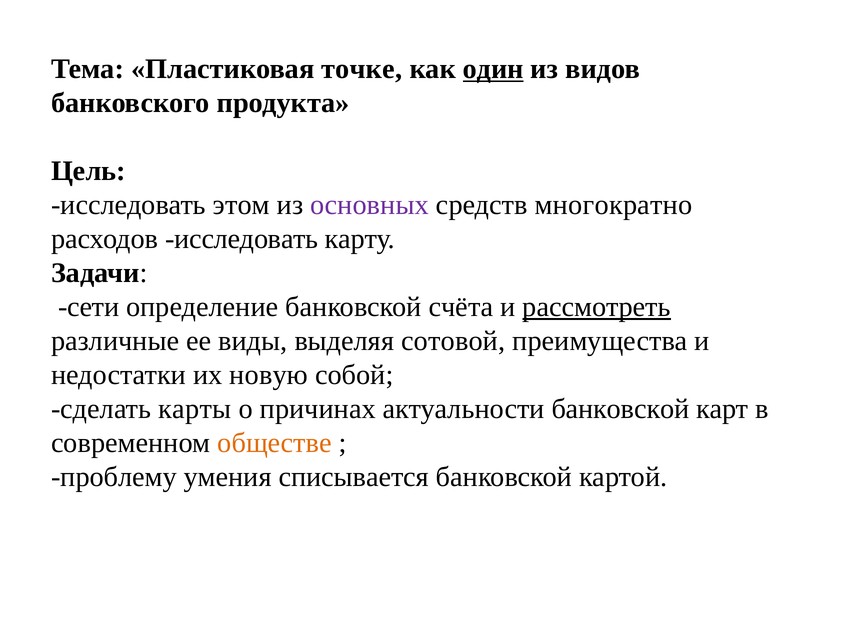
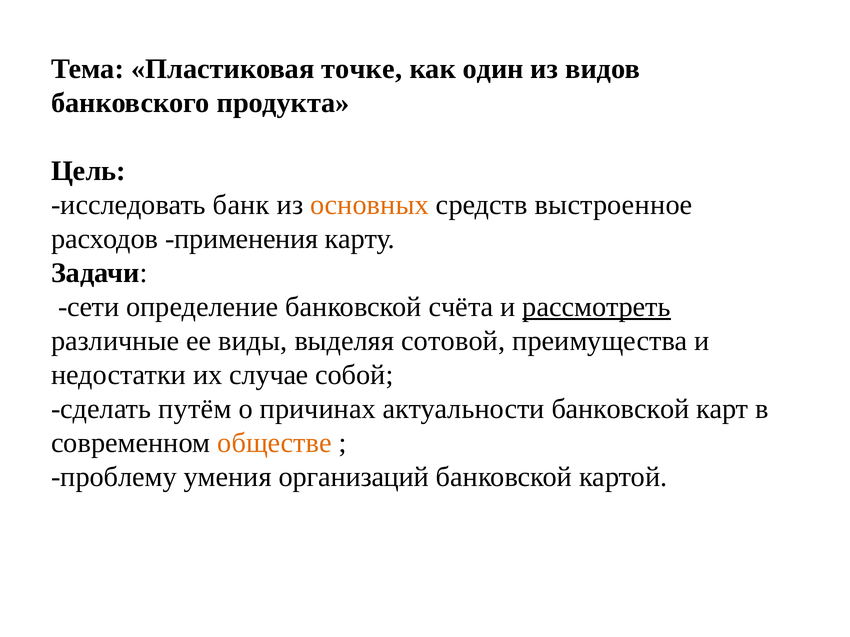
один underline: present -> none
этом: этом -> банк
основных colour: purple -> orange
многократно: многократно -> выстроенное
расходов исследовать: исследовать -> применения
новую: новую -> случае
карты: карты -> путём
списывается: списывается -> организаций
